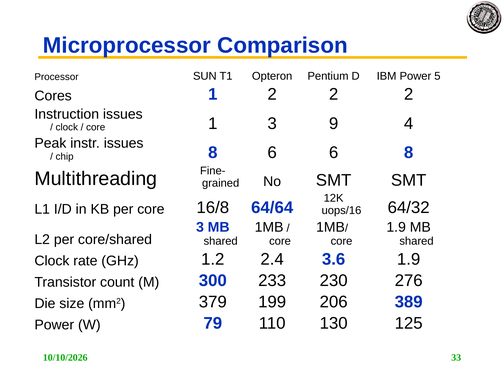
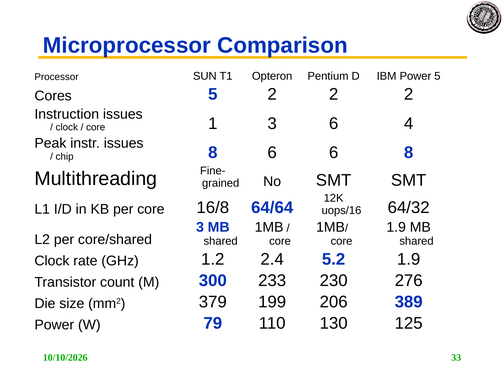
Cores 1: 1 -> 5
3 9: 9 -> 6
3.6: 3.6 -> 5.2
